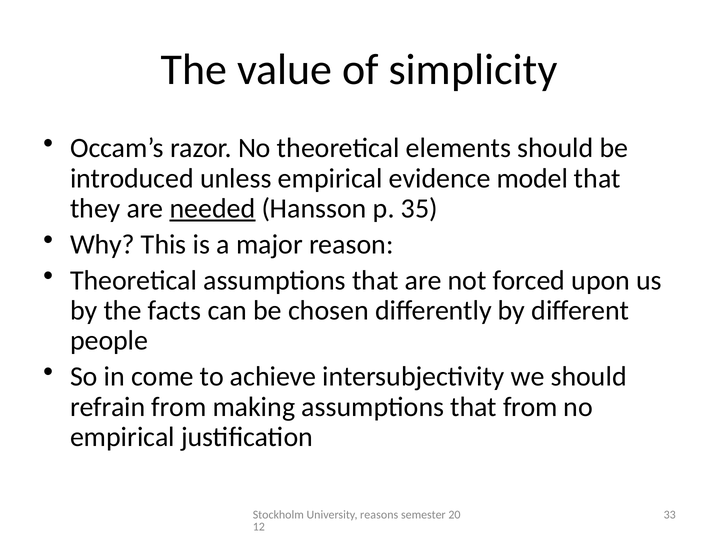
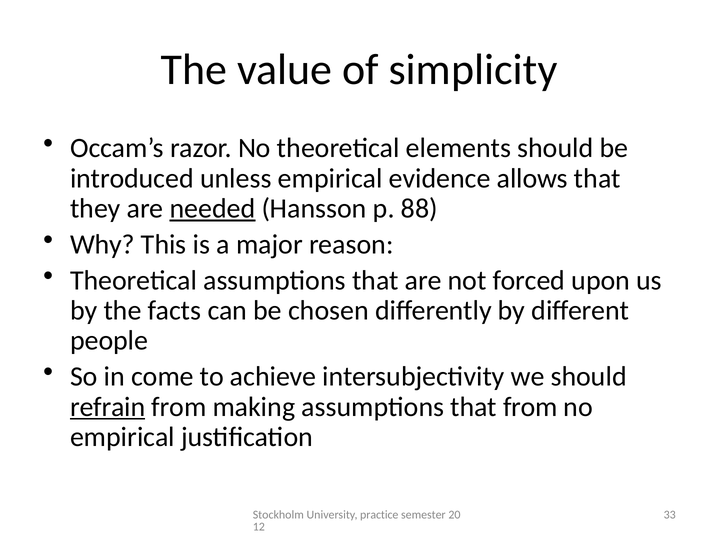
model: model -> allows
35: 35 -> 88
refrain underline: none -> present
reasons: reasons -> practice
